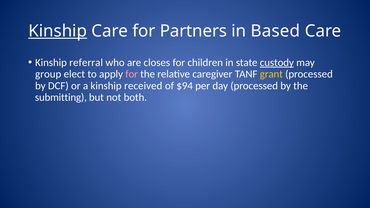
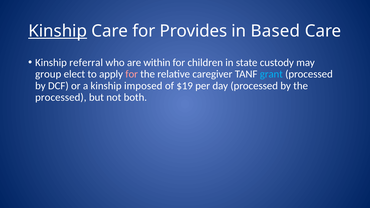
Partners: Partners -> Provides
closes: closes -> within
custody underline: present -> none
grant colour: yellow -> light blue
received: received -> imposed
$94: $94 -> $19
submitting at (61, 97): submitting -> processed
